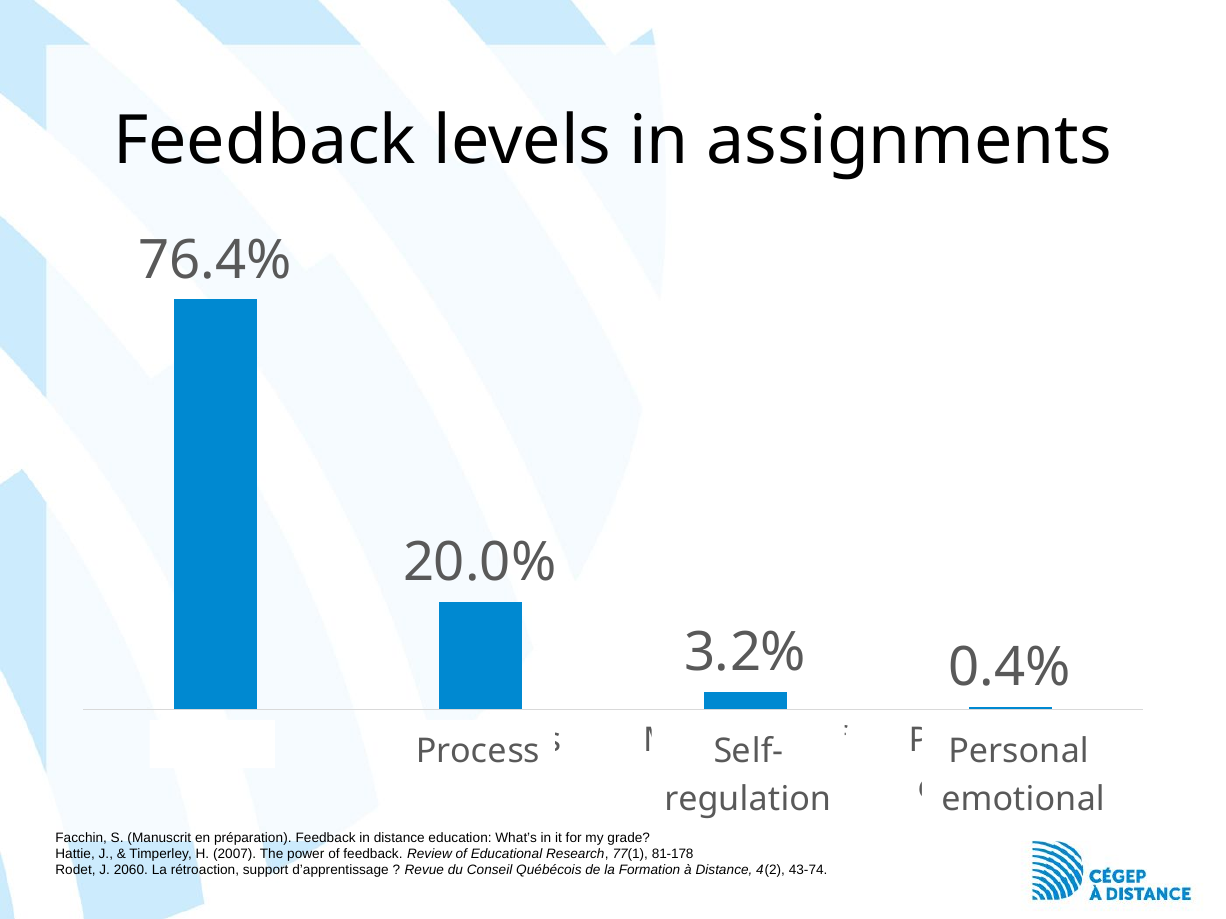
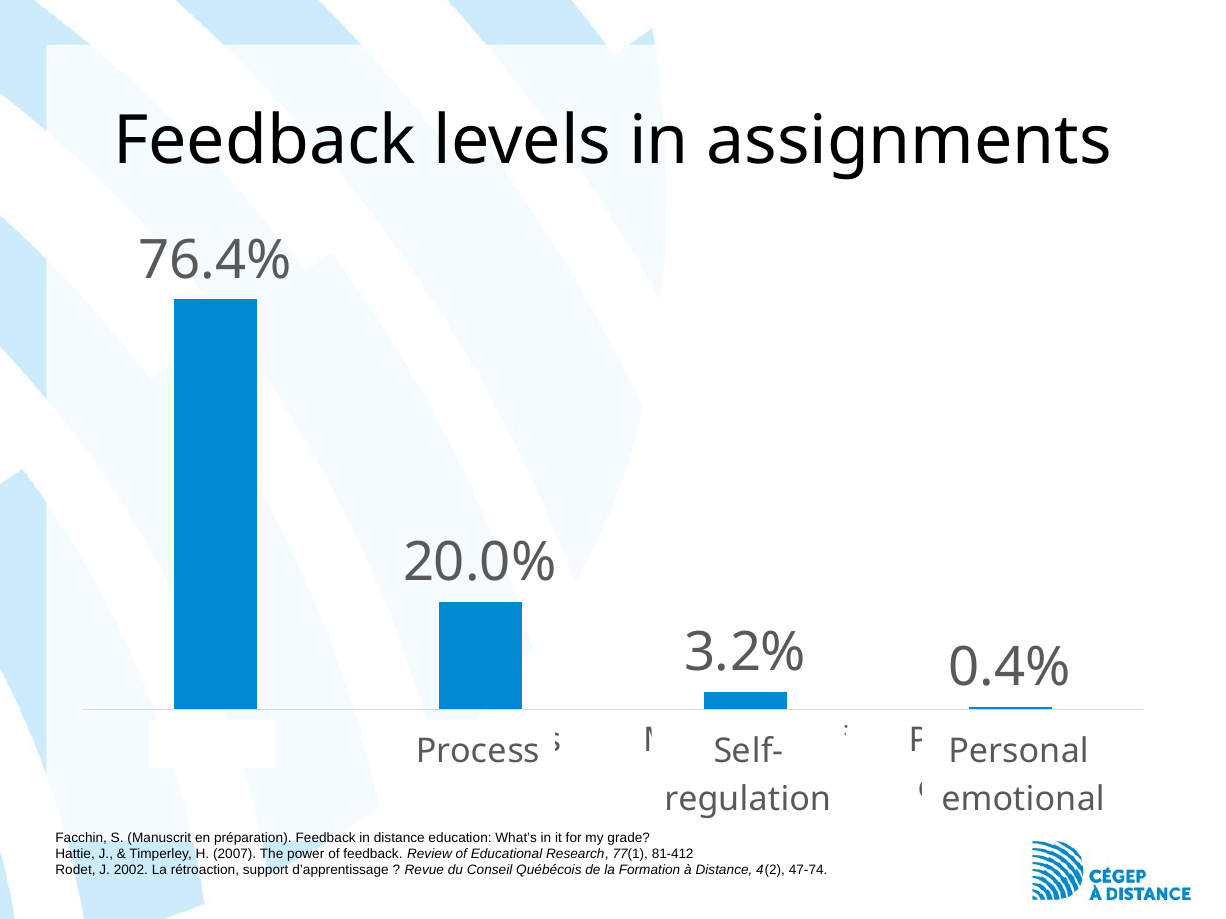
81-178: 81-178 -> 81-412
2060: 2060 -> 2002
43-74: 43-74 -> 47-74
